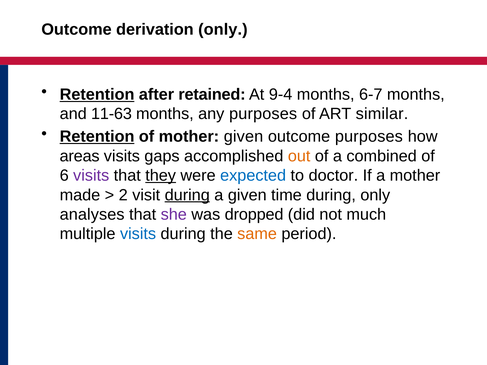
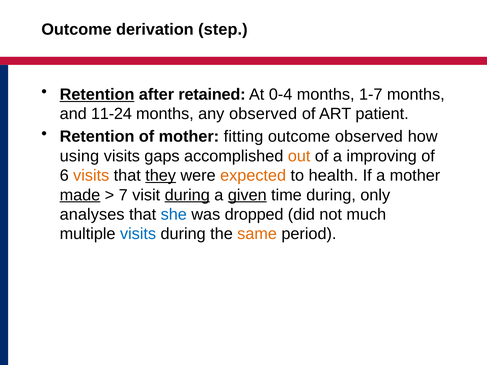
derivation only: only -> step
9-4: 9-4 -> 0-4
6-7: 6-7 -> 1-7
11-63: 11-63 -> 11-24
any purposes: purposes -> observed
similar: similar -> patient
Retention at (97, 137) underline: present -> none
mother given: given -> fitting
outcome purposes: purposes -> observed
areas: areas -> using
combined: combined -> improving
visits at (91, 176) colour: purple -> orange
expected colour: blue -> orange
doctor: doctor -> health
made underline: none -> present
2: 2 -> 7
given at (247, 195) underline: none -> present
she colour: purple -> blue
